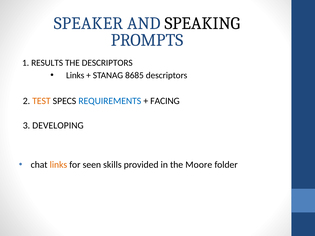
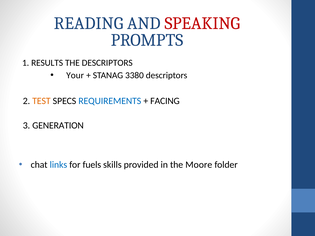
SPEAKER: SPEAKER -> READING
SPEAKING colour: black -> red
Links at (75, 75): Links -> Your
8685: 8685 -> 3380
DEVELOPING: DEVELOPING -> GENERATION
links at (58, 165) colour: orange -> blue
seen: seen -> fuels
